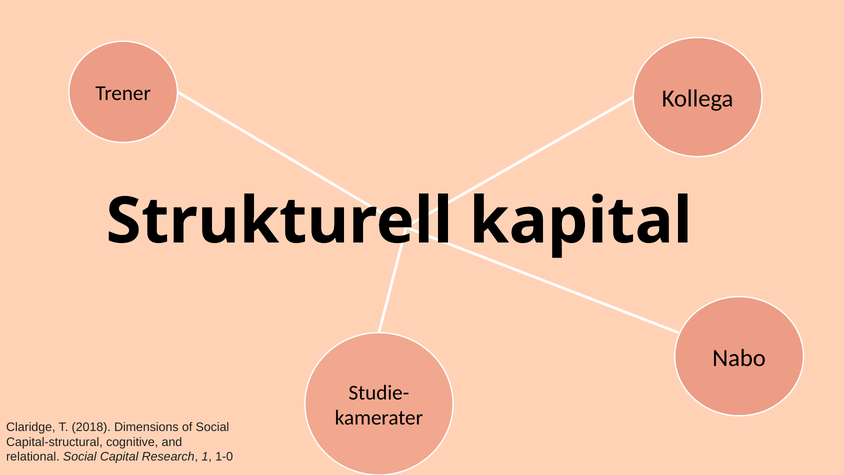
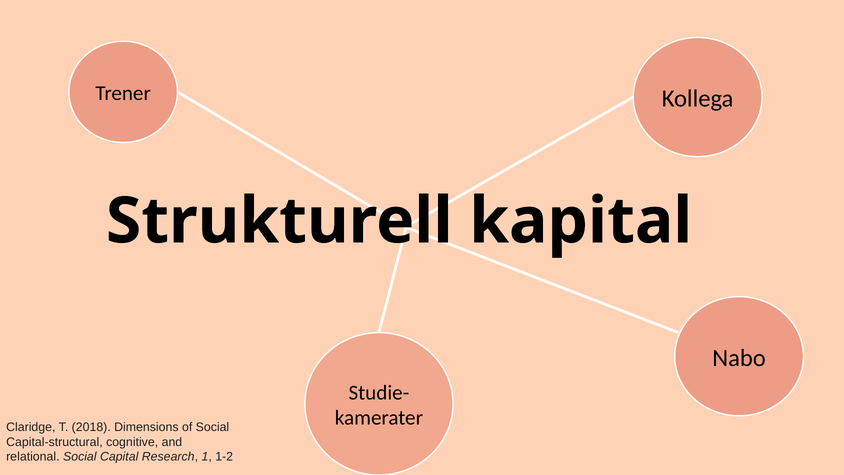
1-0: 1-0 -> 1-2
